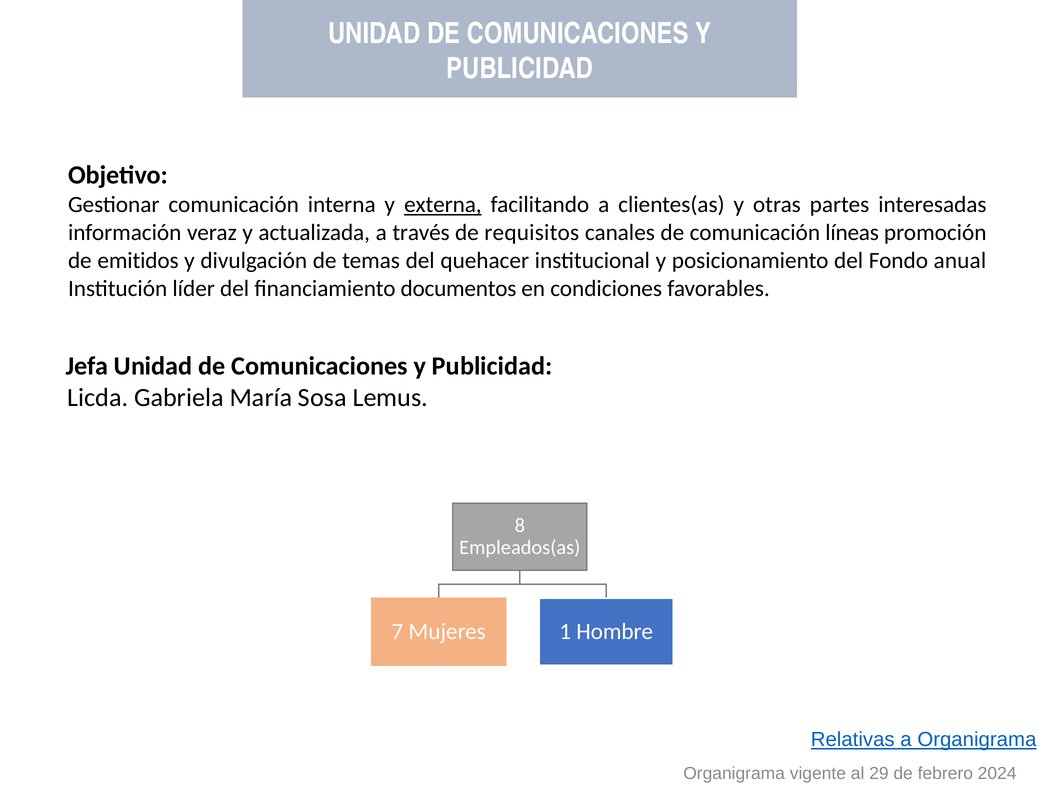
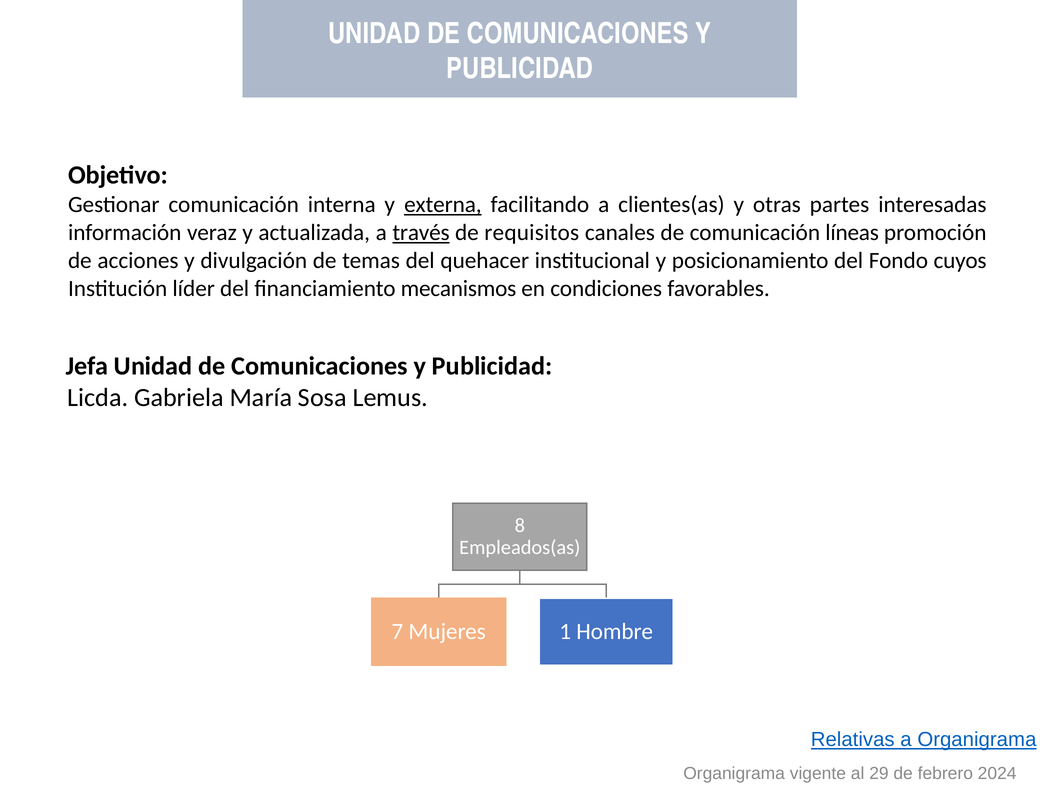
través underline: none -> present
emitidos: emitidos -> acciones
anual: anual -> cuyos
documentos: documentos -> mecanismos
